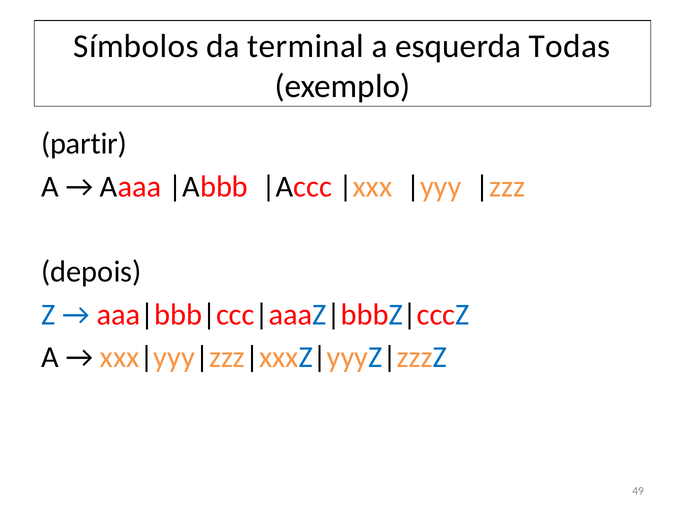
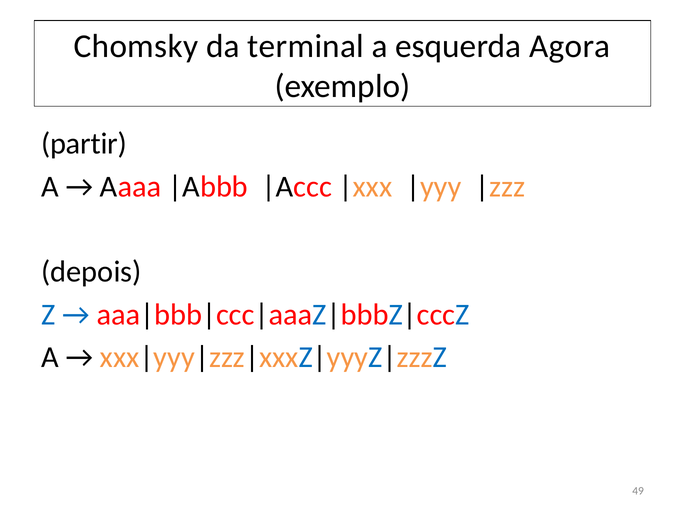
Símbolos: Símbolos -> Chomsky
Todas: Todas -> Agora
